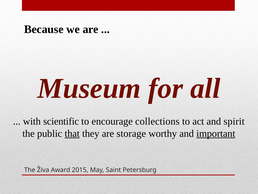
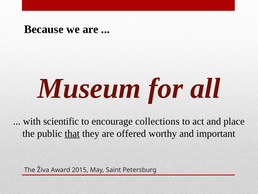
spirit: spirit -> place
storage: storage -> offered
important underline: present -> none
